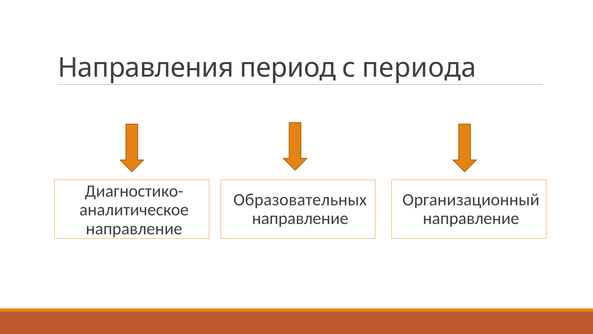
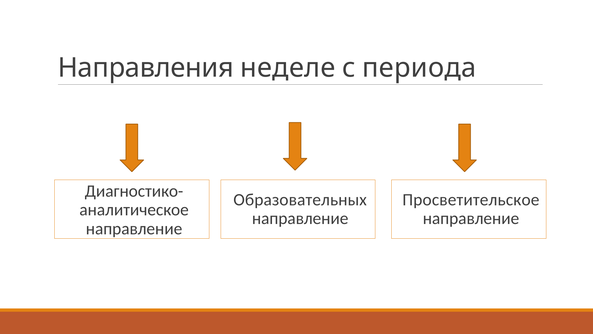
период: период -> неделе
Организационный: Организационный -> Просветительское
